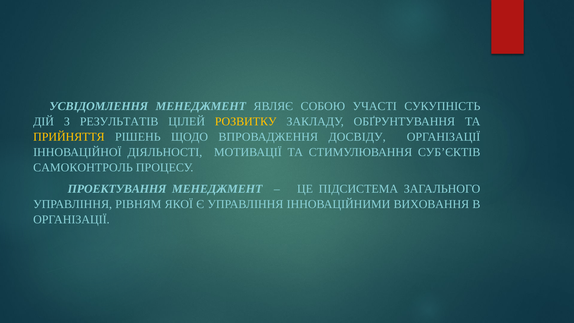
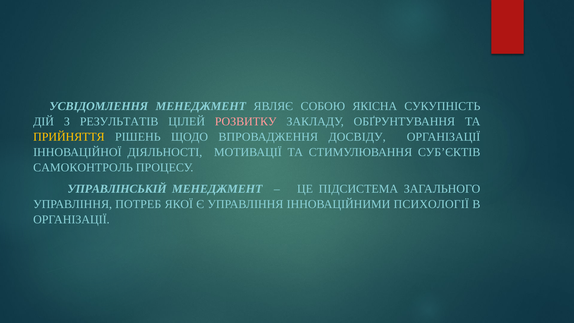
УЧАСТІ: УЧАСТІ -> ЯКІСНА
РОЗВИТКУ colour: yellow -> pink
ПРОЕКТУВАННЯ: ПРОЕКТУВАННЯ -> УПРАВЛІНСЬКІЙ
РІВНЯМ: РІВНЯМ -> ПОТРЕБ
ВИХОВАННЯ: ВИХОВАННЯ -> ПСИХОЛОГІЇ
